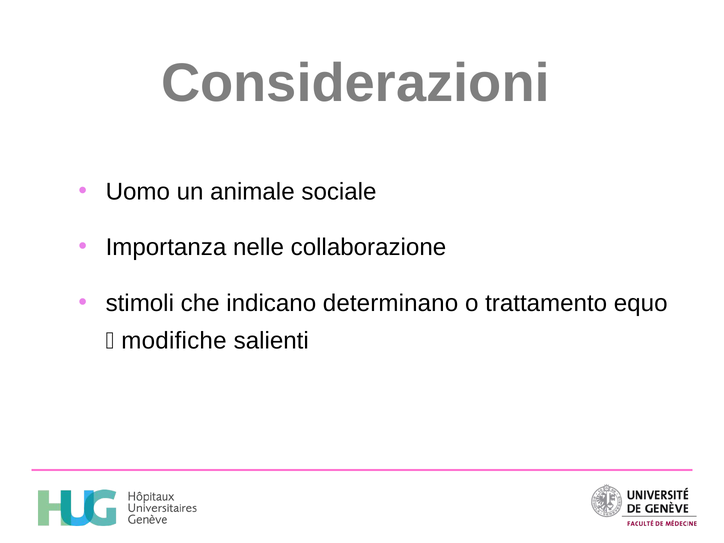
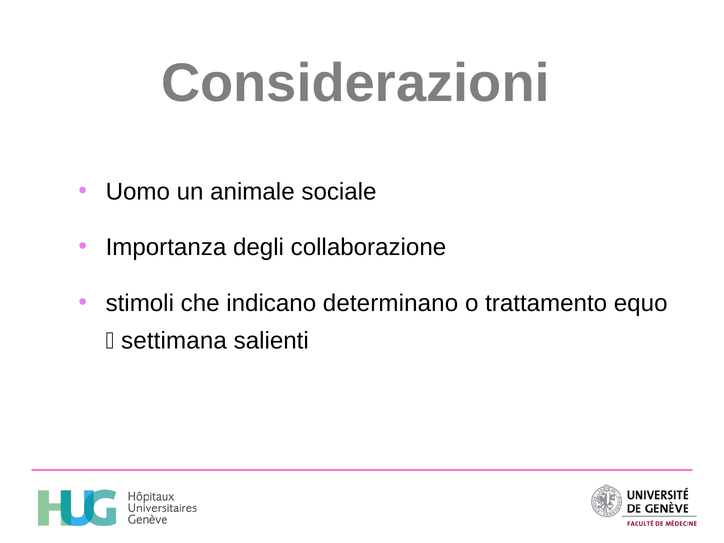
nelle: nelle -> degli
modifiche: modifiche -> settimana
